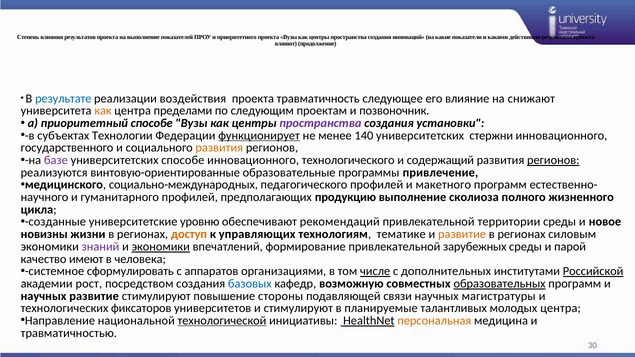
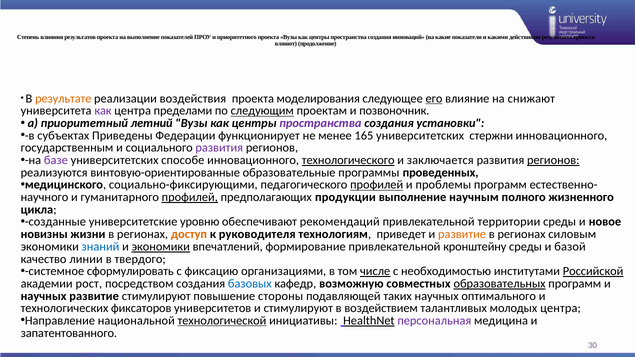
результате colour: blue -> orange
травматичность: травматичность -> моделирования
его underline: none -> present
как at (103, 111) colour: orange -> purple
следующим underline: none -> present
приоритетный способе: способе -> летний
Технологии: Технологии -> Приведены
функционирует underline: present -> none
140: 140 -> 165
государственного: государственного -> государственным
развития at (219, 148) colour: orange -> purple
технологического underline: none -> present
содержащий: содержащий -> заключается
привлечение: привлечение -> проведенных
социально-международных: социально-международных -> социально-фиксирующими
профилей at (377, 185) underline: none -> present
макетного: макетного -> проблемы
профилей at (190, 197) underline: none -> present
продукцию: продукцию -> продукции
сколиоза: сколиоза -> научным
управляющих: управляющих -> руководителя
тематике: тематике -> приведет
знаний colour: purple -> blue
зарубежных: зарубежных -> кронштейну
парой: парой -> базой
имеют: имеют -> линии
человека: человека -> твердого
аппаратов: аппаратов -> фиксацию
дополнительных: дополнительных -> необходимостью
связи: связи -> таких
магистратуры: магистратуры -> оптимального
планируемые: планируемые -> воздействием
персональная colour: orange -> purple
травматичностью: травматичностью -> запатентованного
